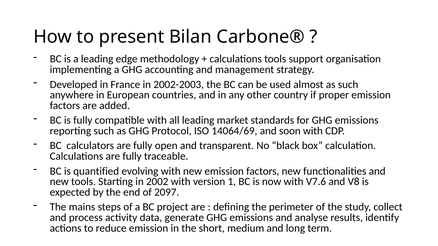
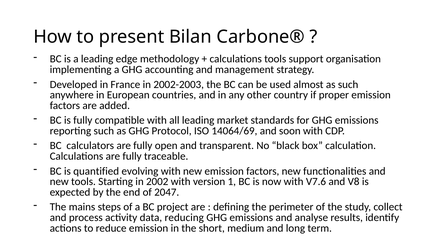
2097: 2097 -> 2047
generate: generate -> reducing
